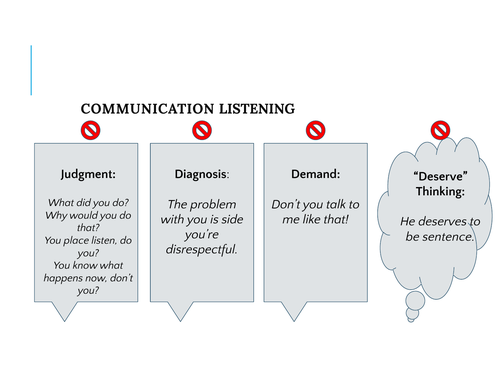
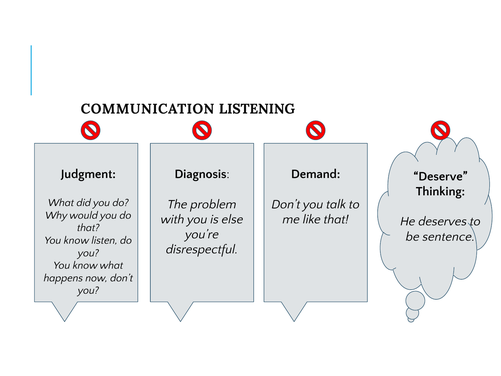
side: side -> else
place at (76, 240): place -> know
